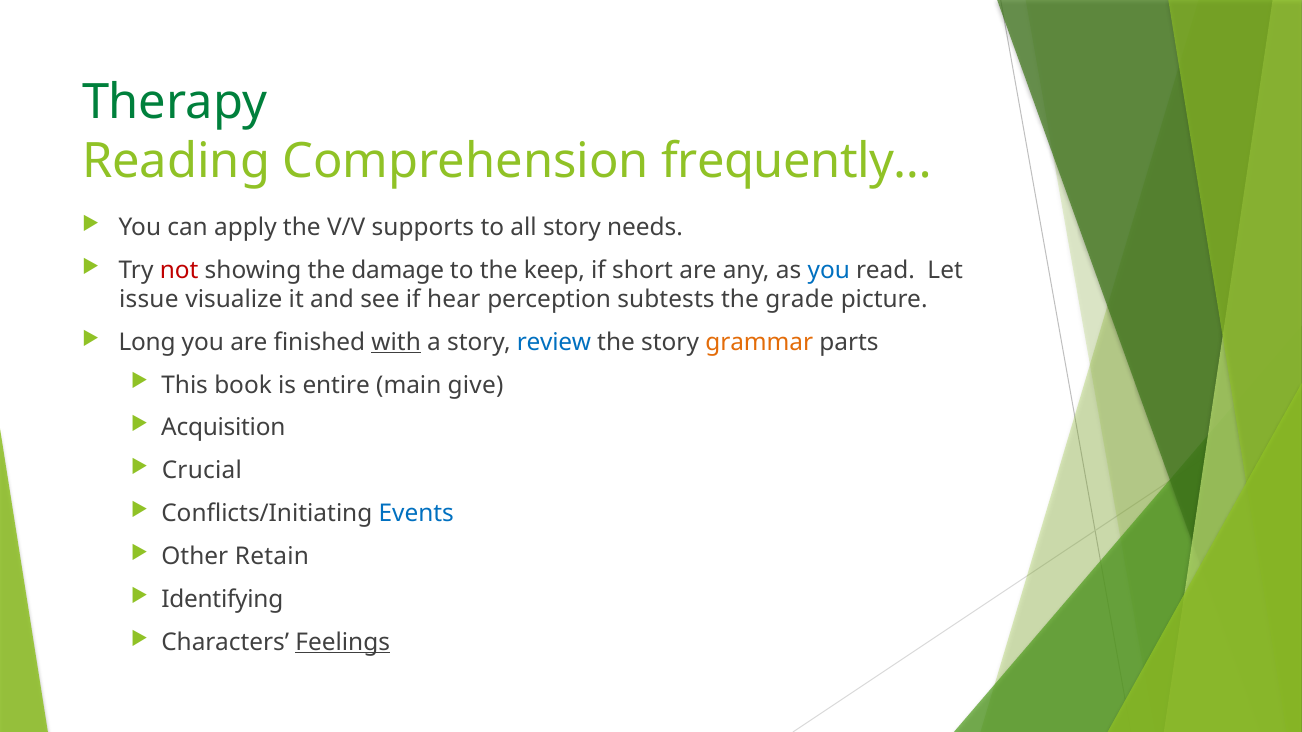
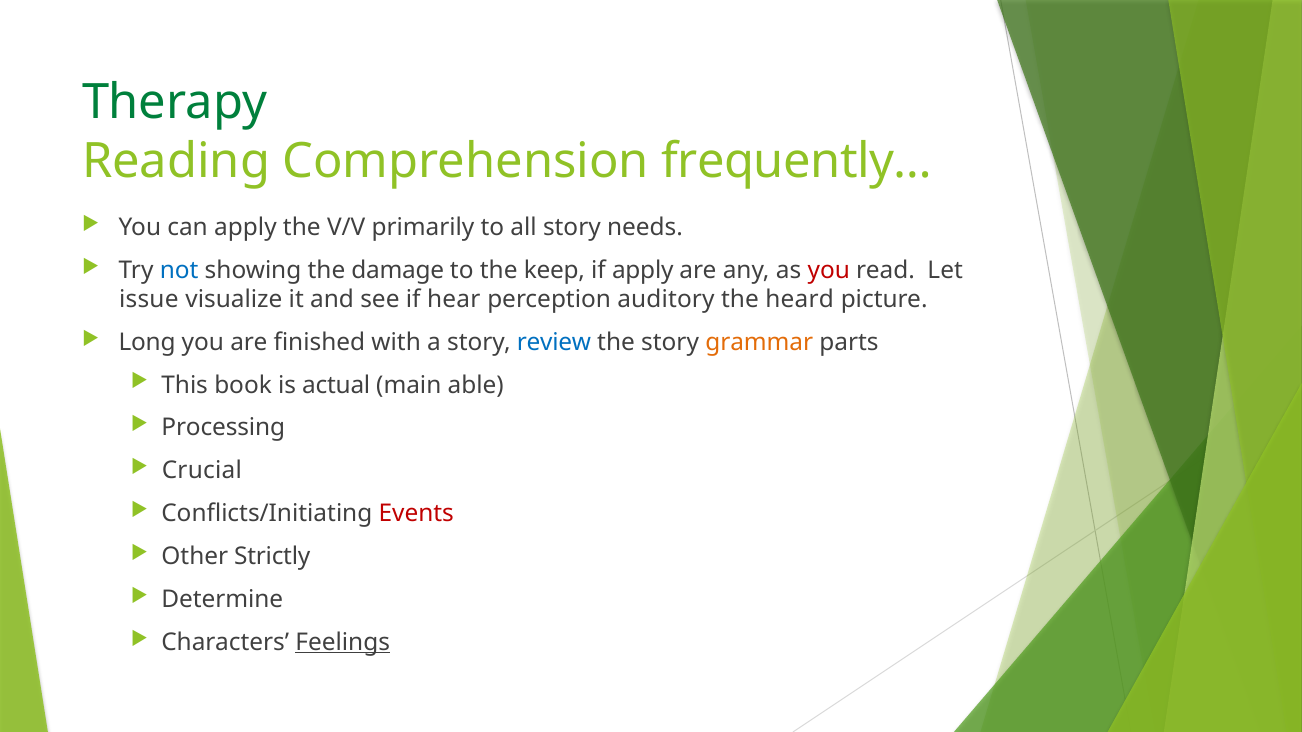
supports: supports -> primarily
not colour: red -> blue
if short: short -> apply
you at (829, 270) colour: blue -> red
subtests: subtests -> auditory
grade: grade -> heard
with underline: present -> none
entire: entire -> actual
give: give -> able
Acquisition: Acquisition -> Processing
Events colour: blue -> red
Retain: Retain -> Strictly
Identifying: Identifying -> Determine
